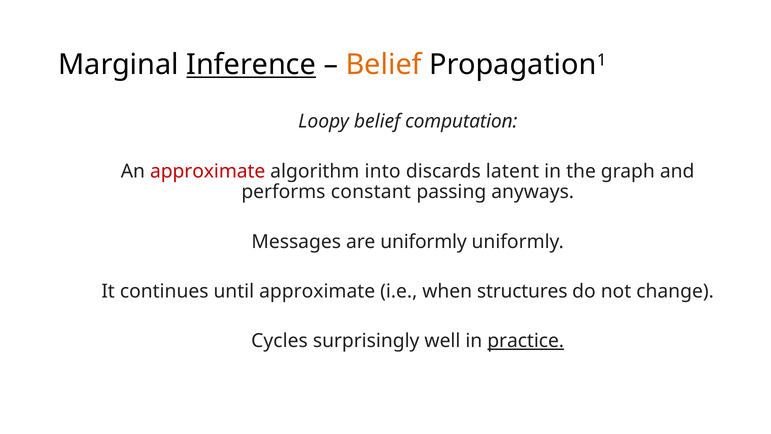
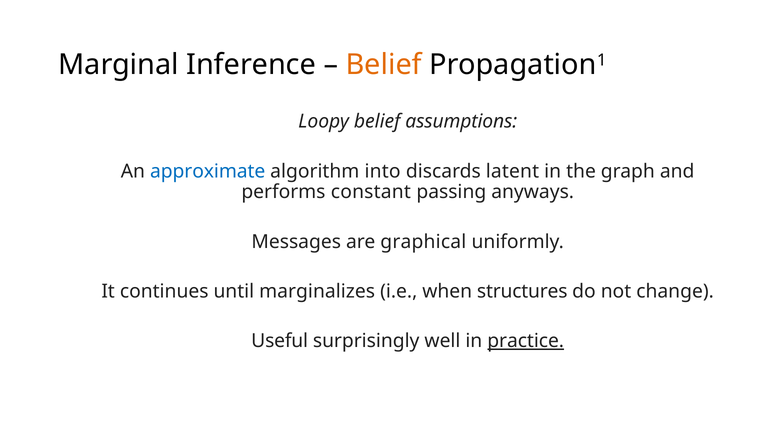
Inference underline: present -> none
computation: computation -> assumptions
approximate at (208, 171) colour: red -> blue
are uniformly: uniformly -> graphical
until approximate: approximate -> marginalizes
Cycles: Cycles -> Useful
